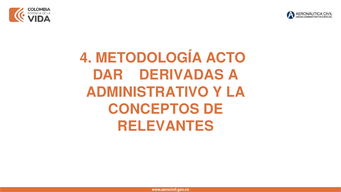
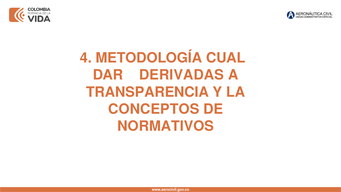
ACTO: ACTO -> CUAL
ADMINISTRATIVO: ADMINISTRATIVO -> TRANSPARENCIA
RELEVANTES: RELEVANTES -> NORMATIVOS
